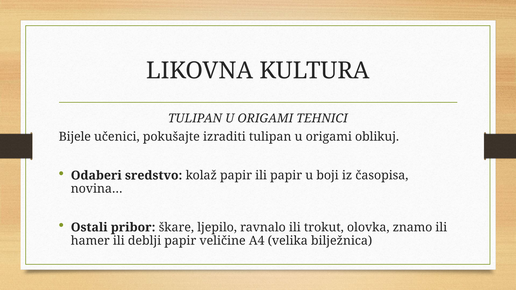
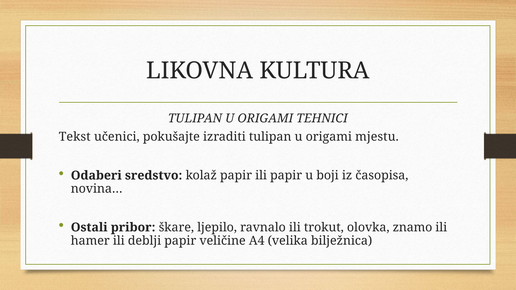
Bijele: Bijele -> Tekst
oblikuj: oblikuj -> mjestu
